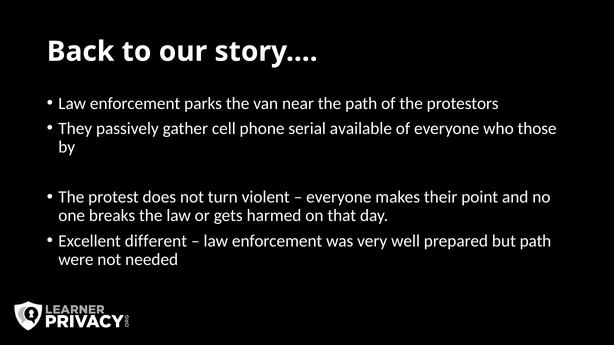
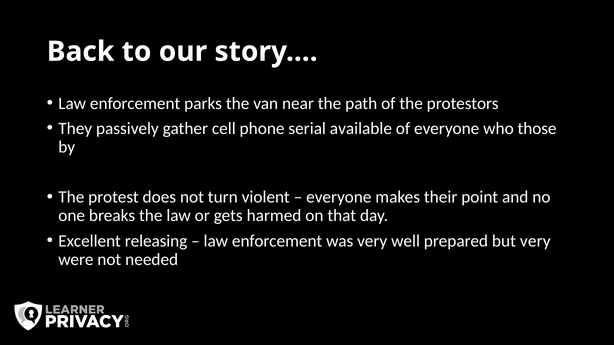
different: different -> releasing
but path: path -> very
